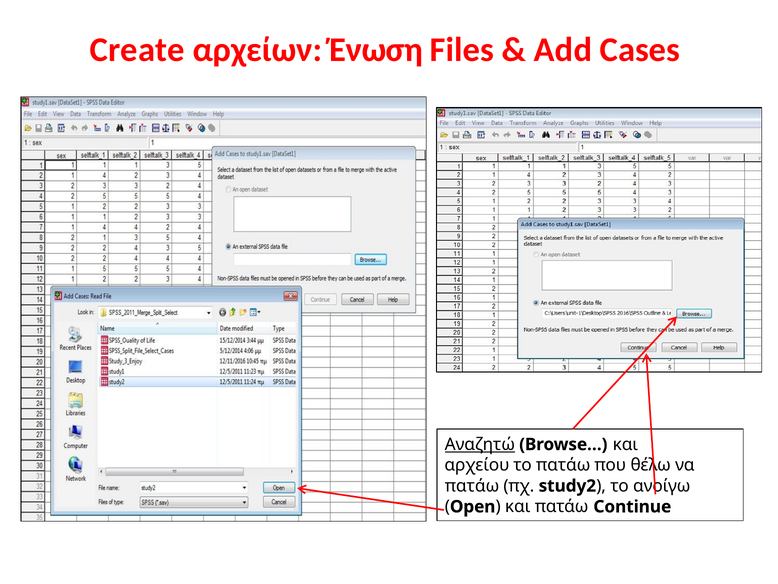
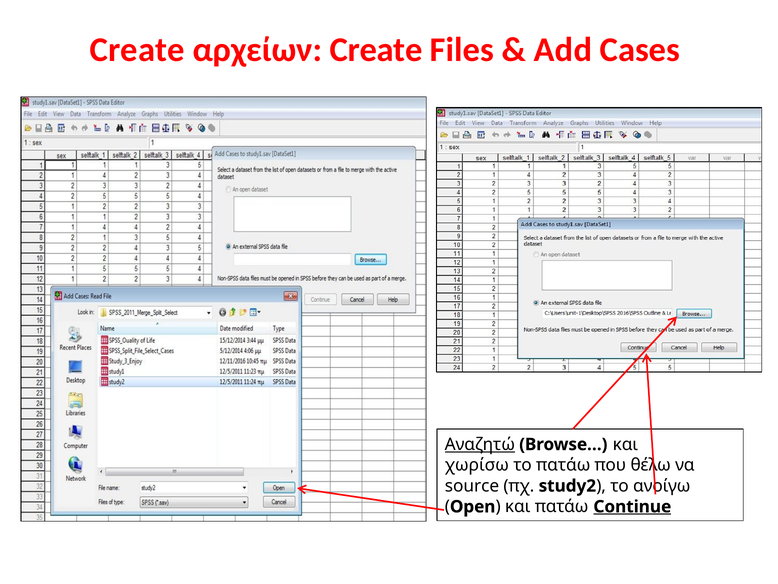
αρχείων Ένωση: Ένωση -> Create
αρχείου: αρχείου -> χωρίσω
πατάω at (472, 486): πατάω -> source
Continue underline: none -> present
